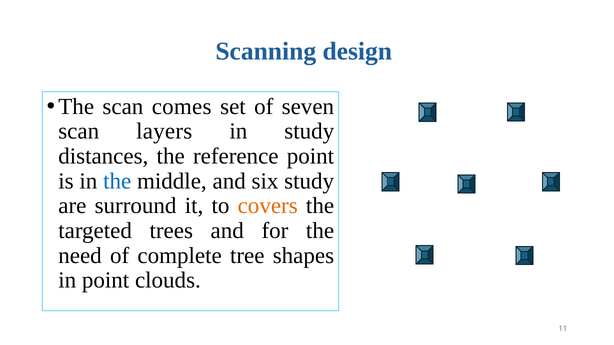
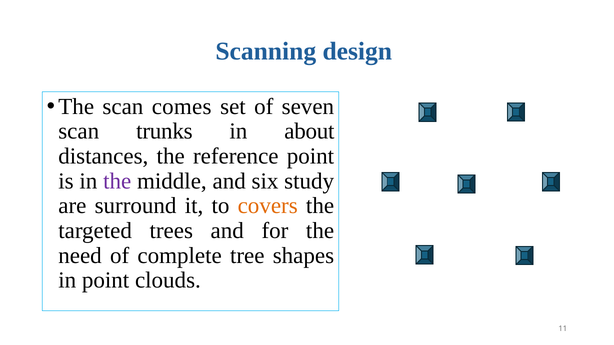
layers: layers -> trunks
in study: study -> about
the at (117, 181) colour: blue -> purple
